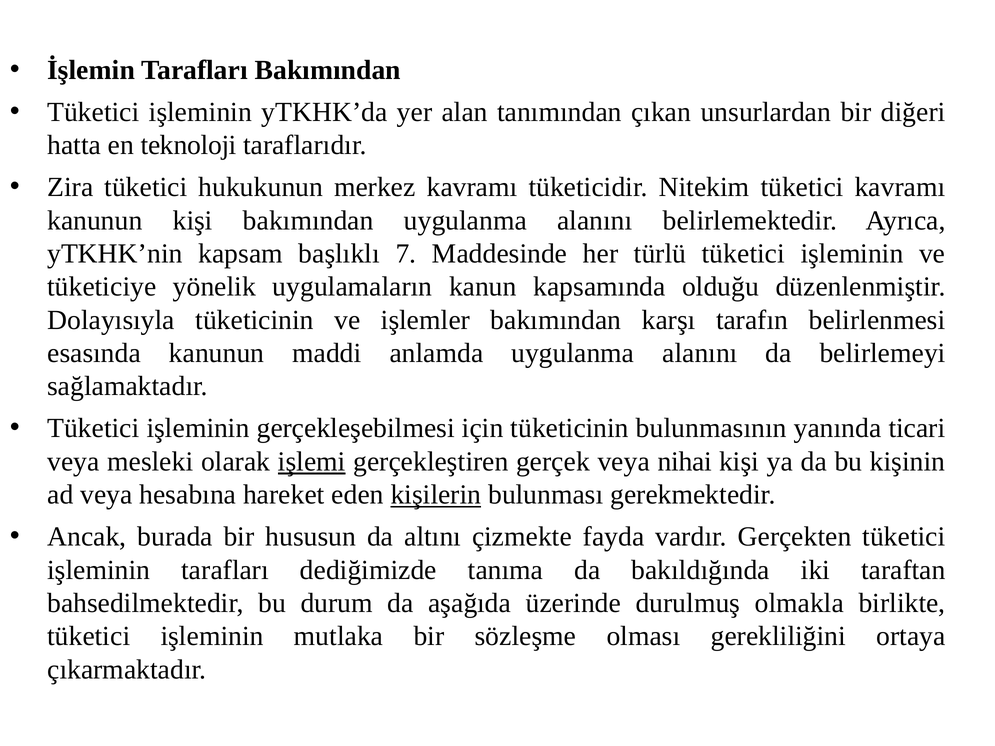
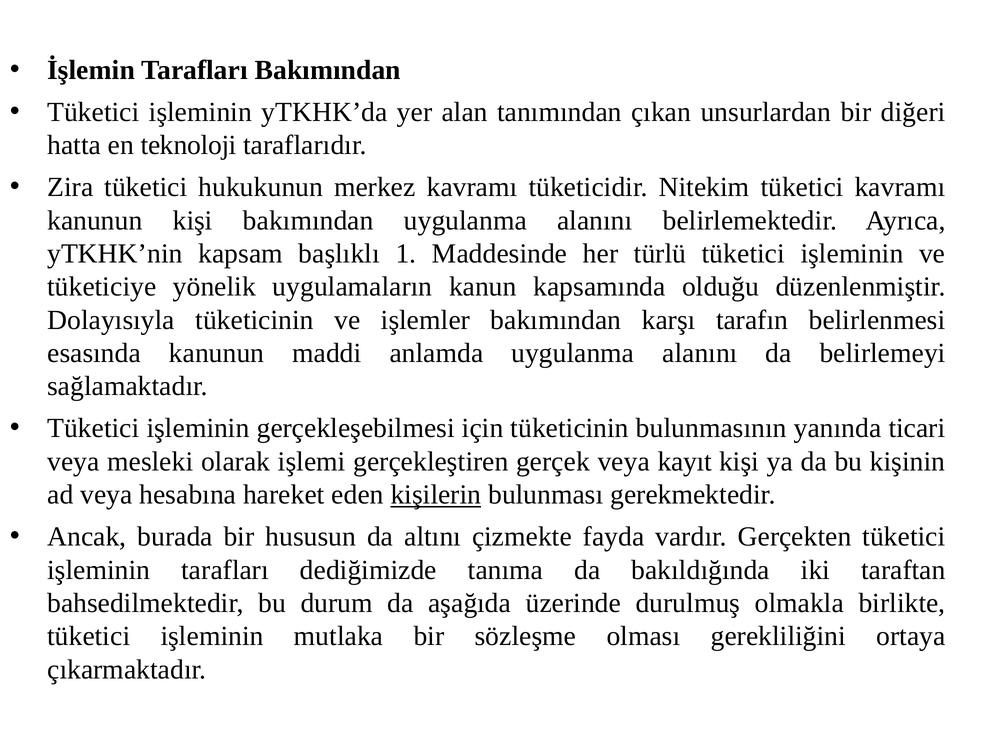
7: 7 -> 1
işlemi underline: present -> none
nihai: nihai -> kayıt
